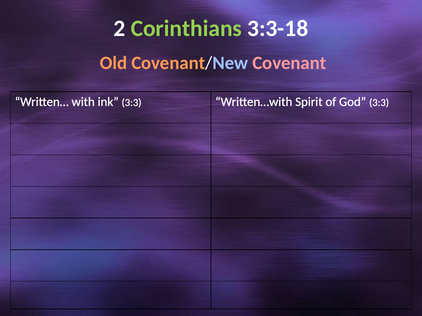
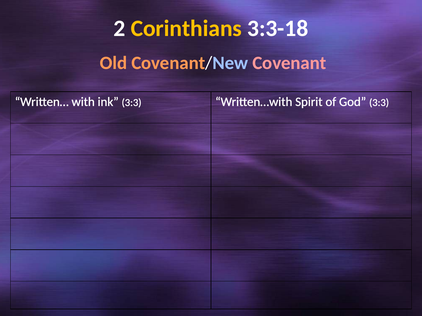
Corinthians colour: light green -> yellow
